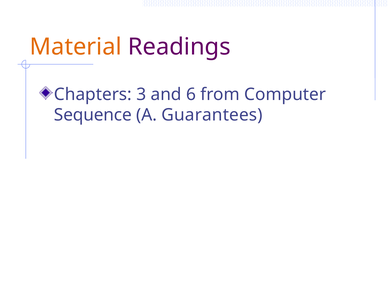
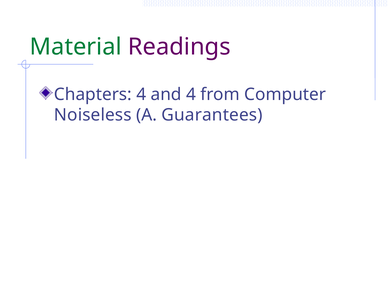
Material colour: orange -> green
Chapters 3: 3 -> 4
and 6: 6 -> 4
Sequence: Sequence -> Noiseless
